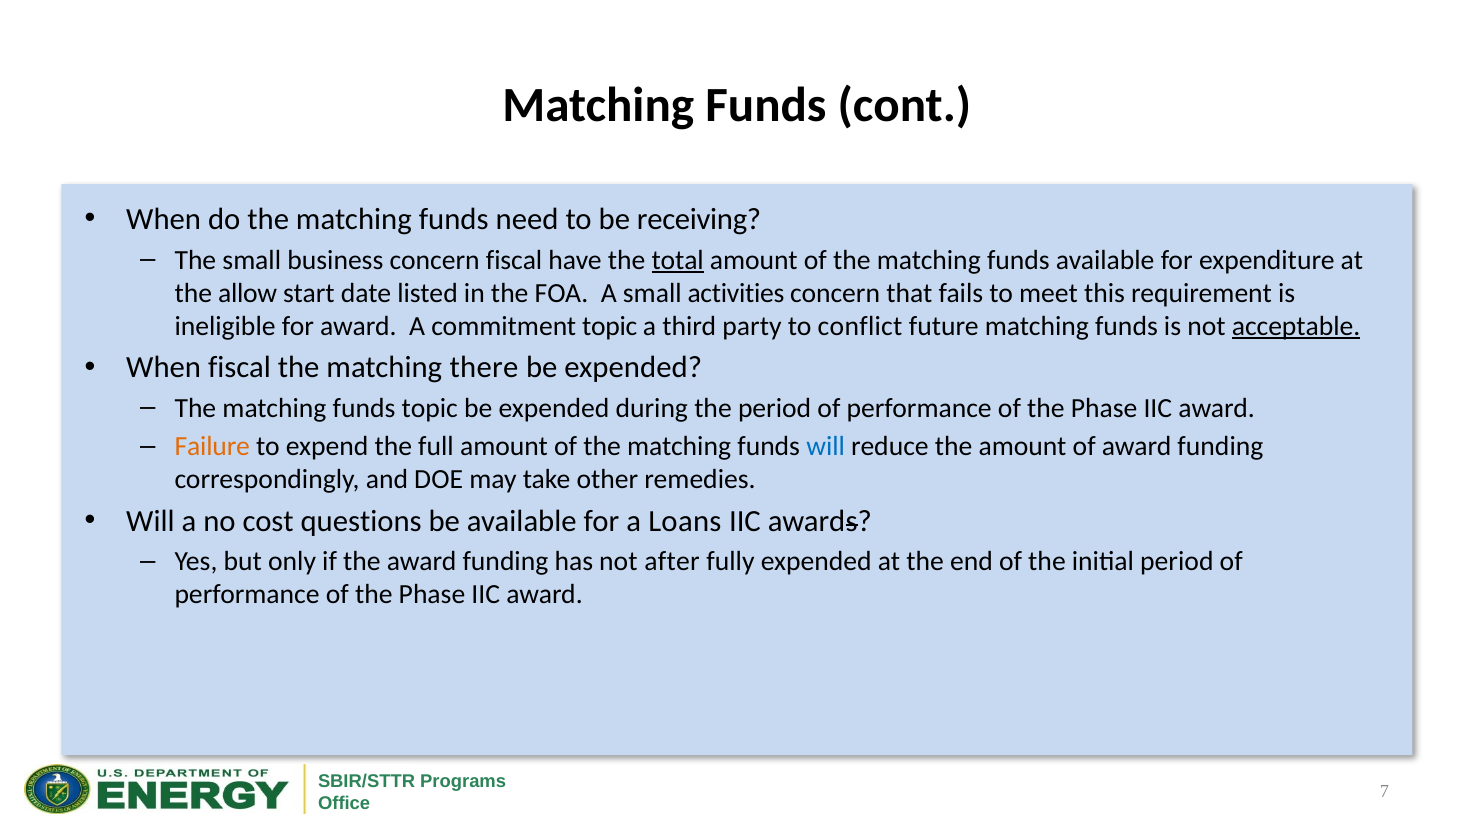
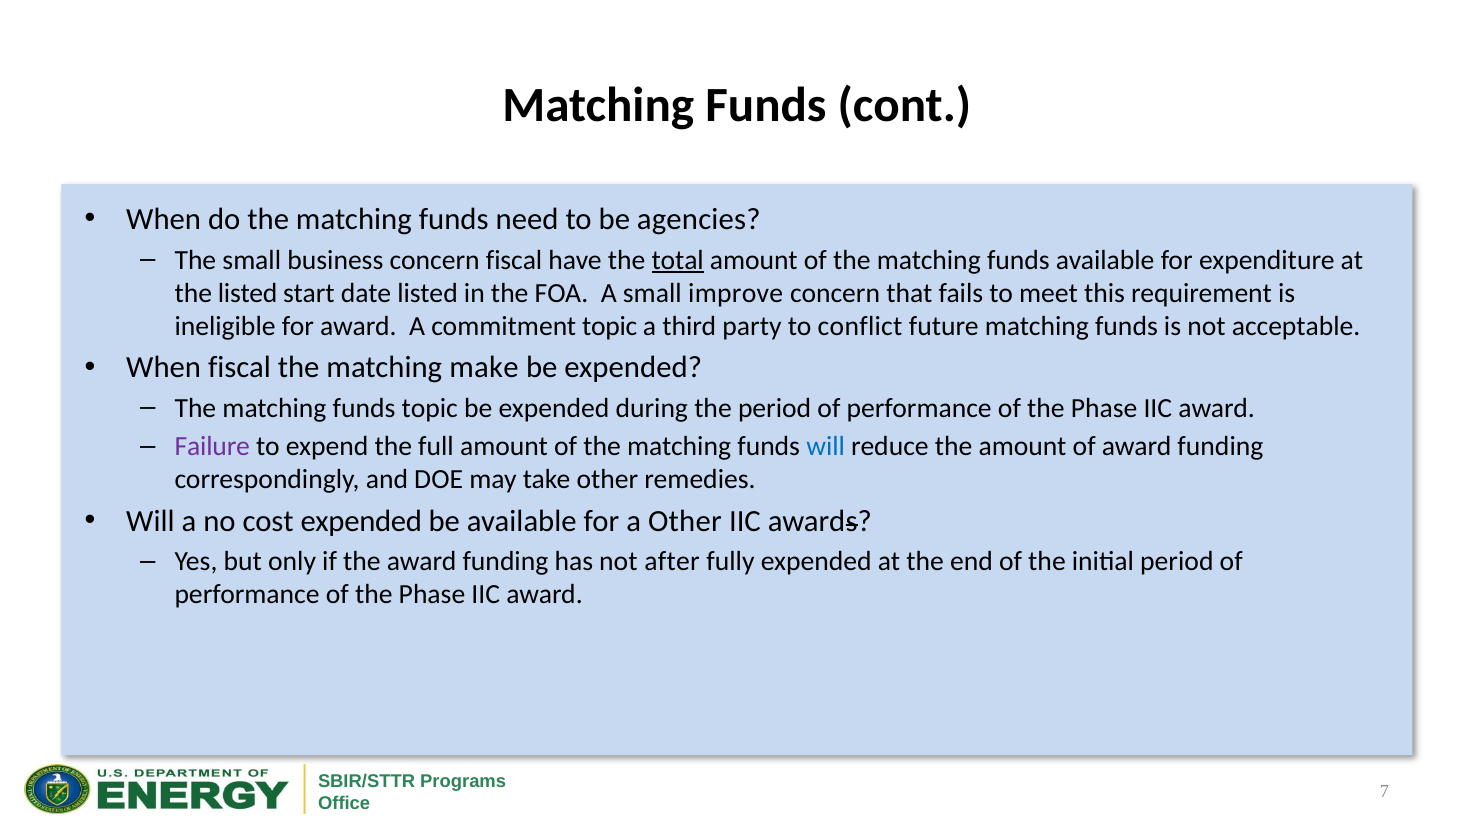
receiving: receiving -> agencies
the allow: allow -> listed
activities: activities -> improve
acceptable underline: present -> none
there: there -> make
Failure colour: orange -> purple
cost questions: questions -> expended
a Loans: Loans -> Other
